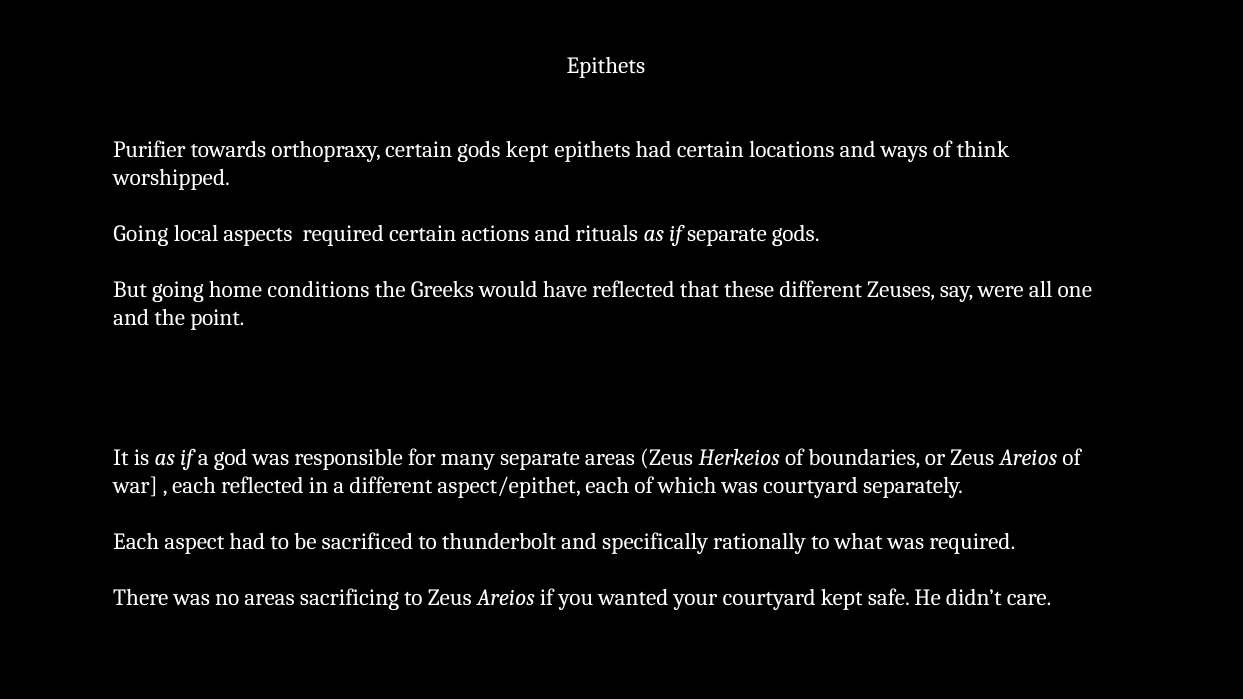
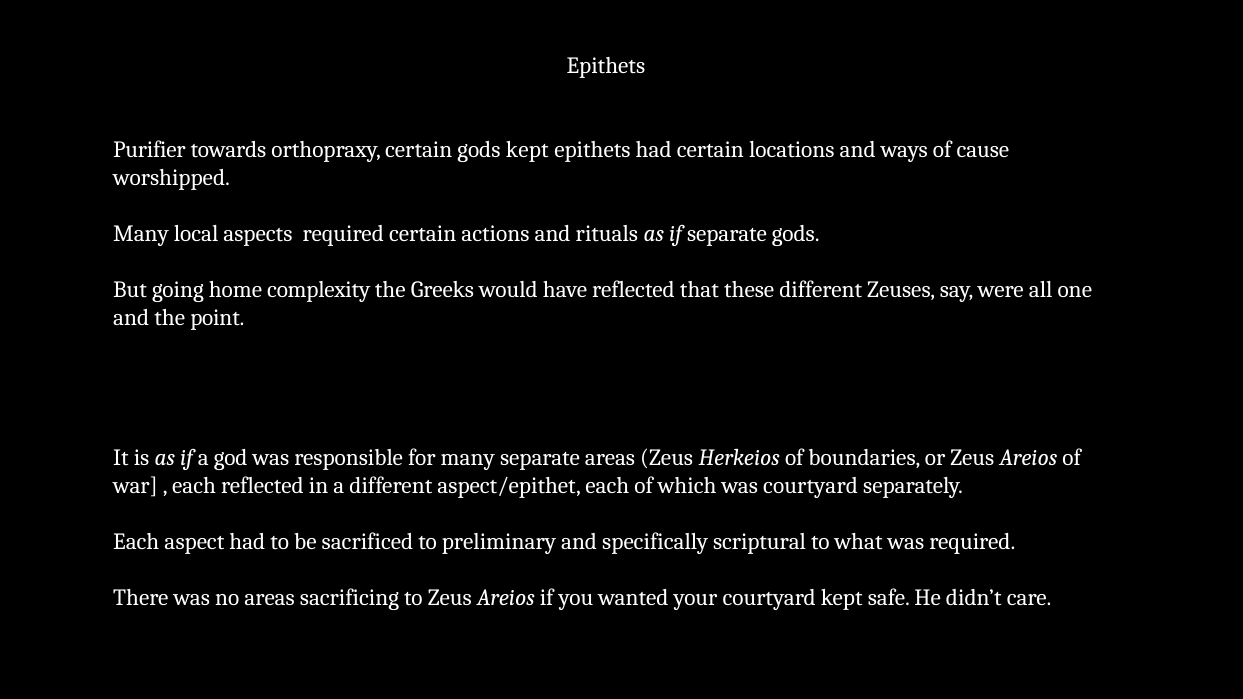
think: think -> cause
Going at (141, 234): Going -> Many
conditions: conditions -> complexity
thunderbolt: thunderbolt -> preliminary
rationally: rationally -> scriptural
